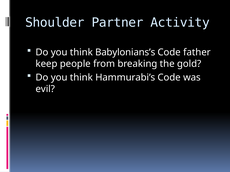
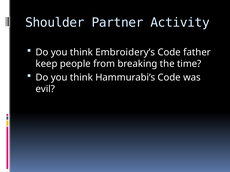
Babylonians’s: Babylonians’s -> Embroidery’s
gold: gold -> time
